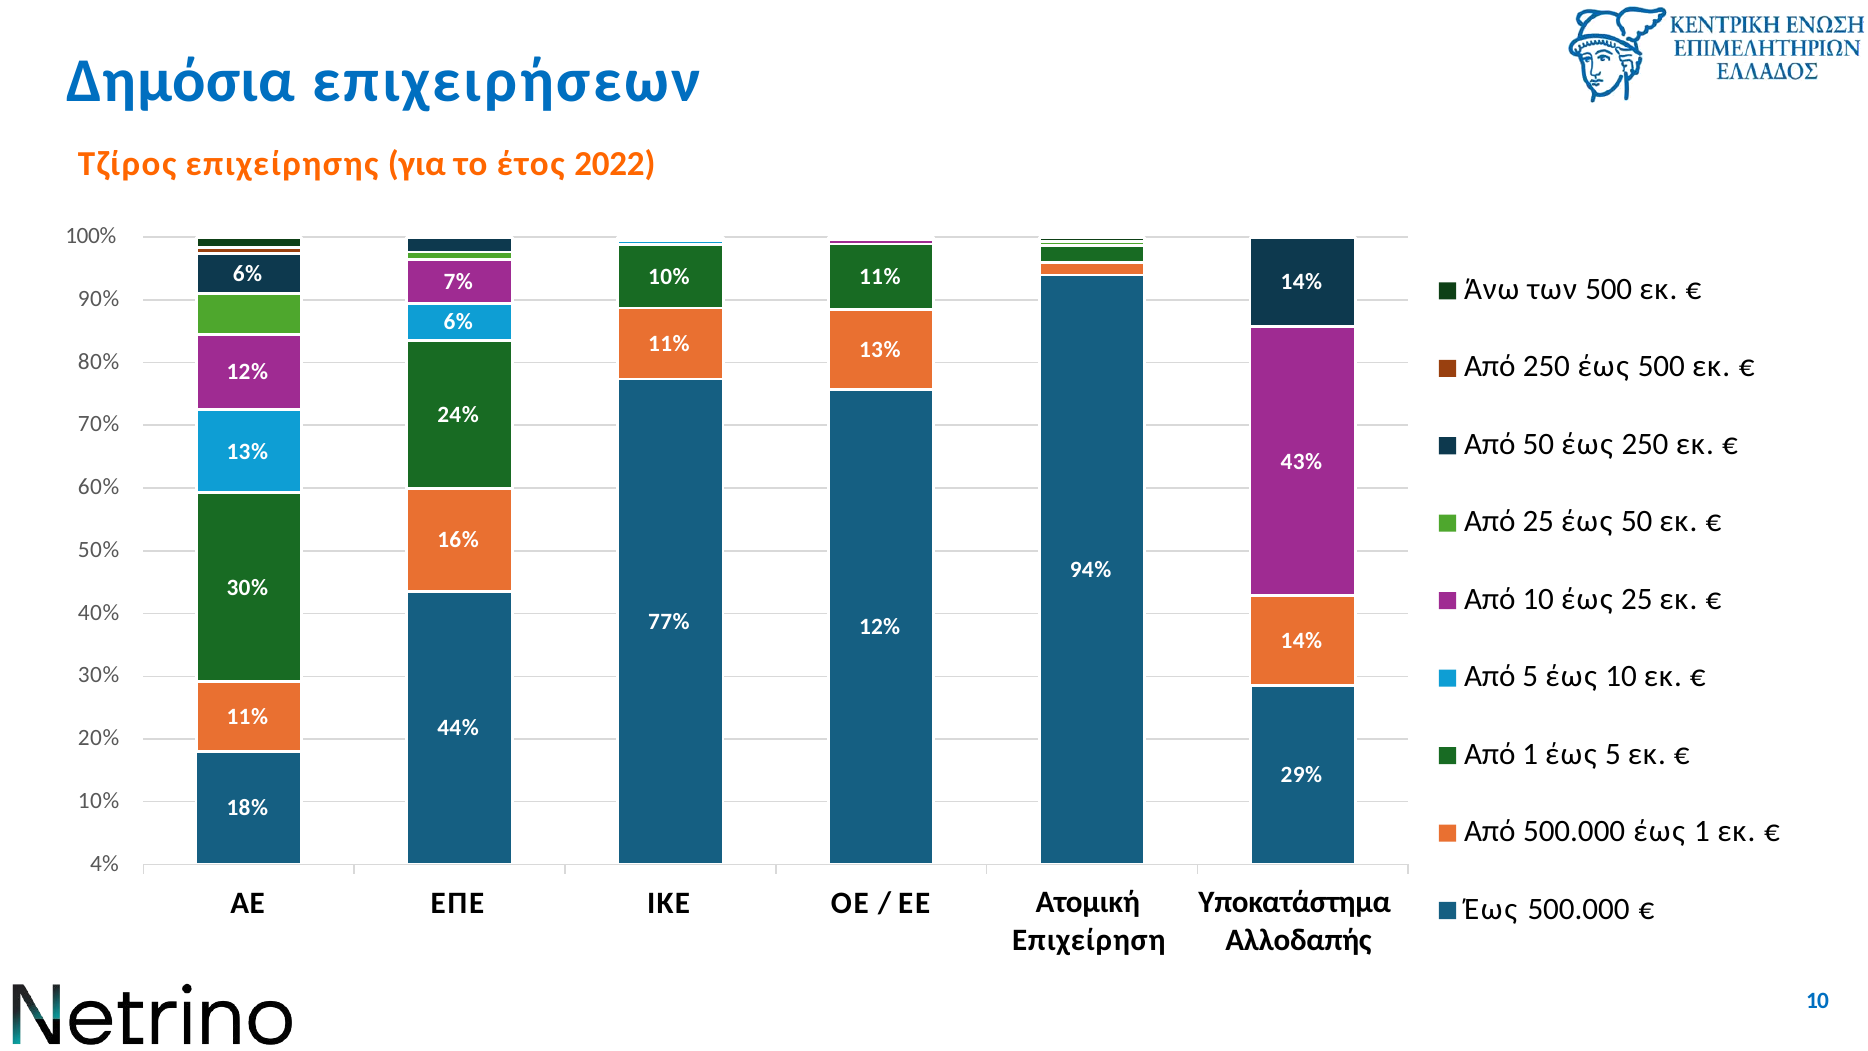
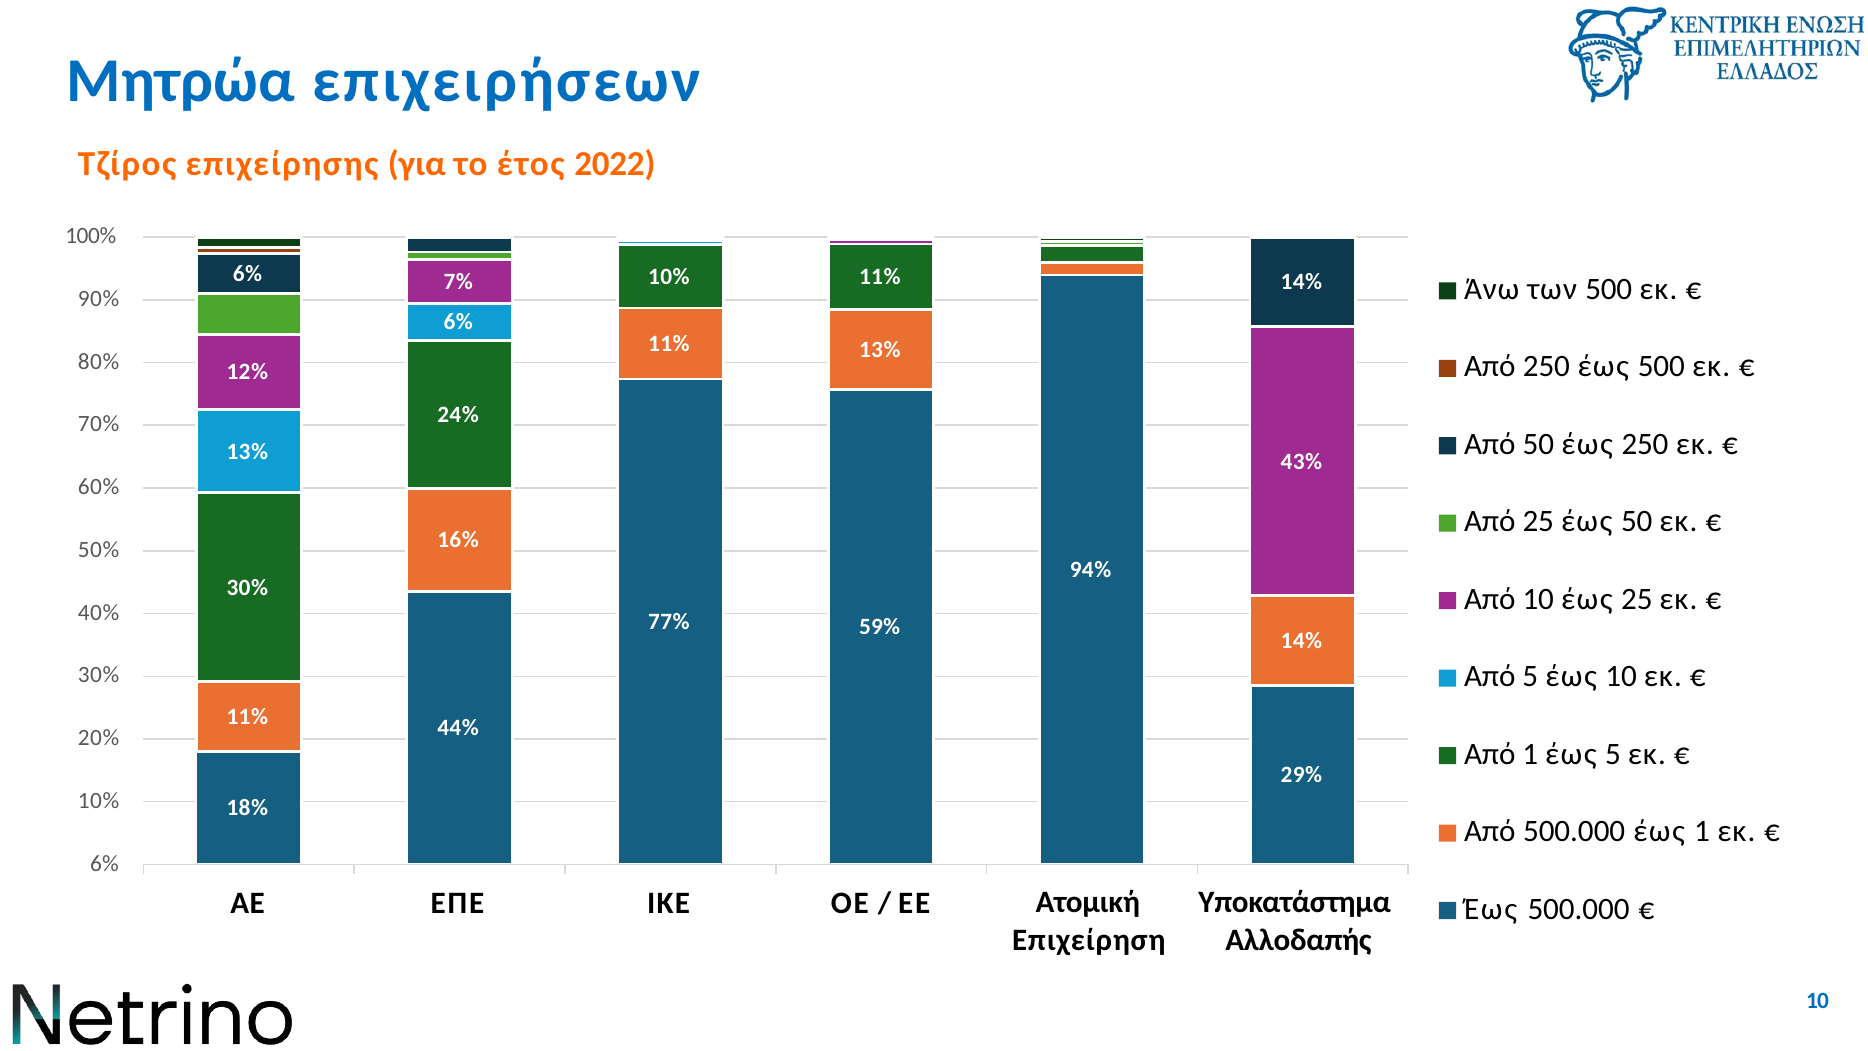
Δημόσια: Δημόσια -> Μητρώα
77% 12%: 12% -> 59%
4% at (105, 863): 4% -> 6%
